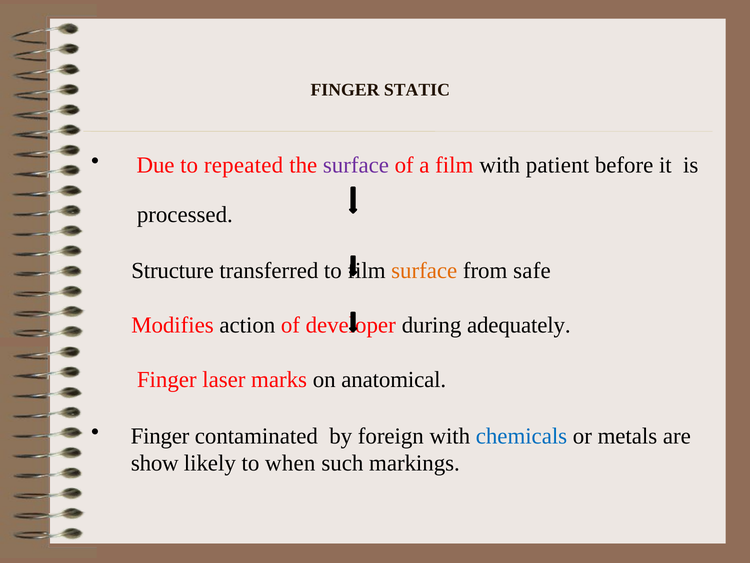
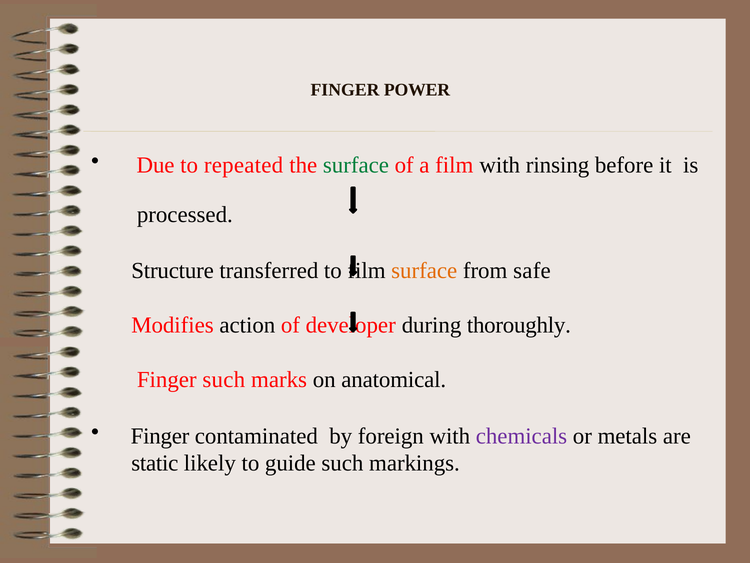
STATIC: STATIC -> POWER
surface at (356, 165) colour: purple -> green
patient: patient -> rinsing
adequately: adequately -> thoroughly
Finger laser: laser -> such
chemicals colour: blue -> purple
show: show -> static
when: when -> guide
